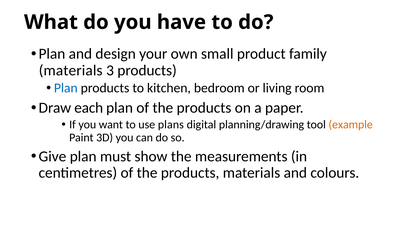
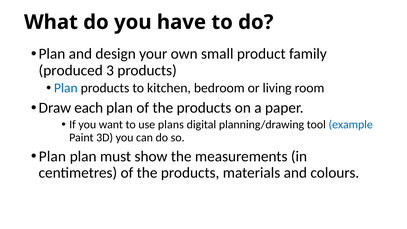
materials at (71, 70): materials -> produced
example colour: orange -> blue
Give at (52, 156): Give -> Plan
